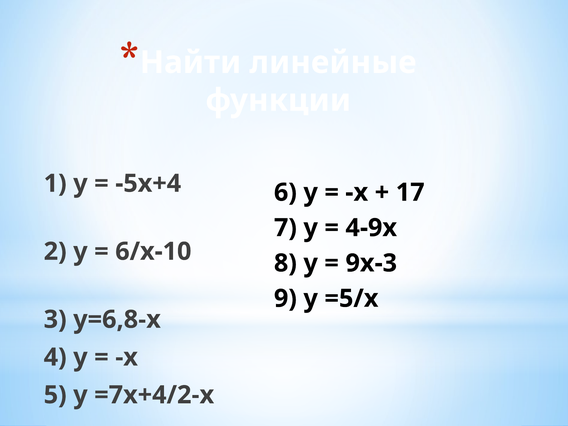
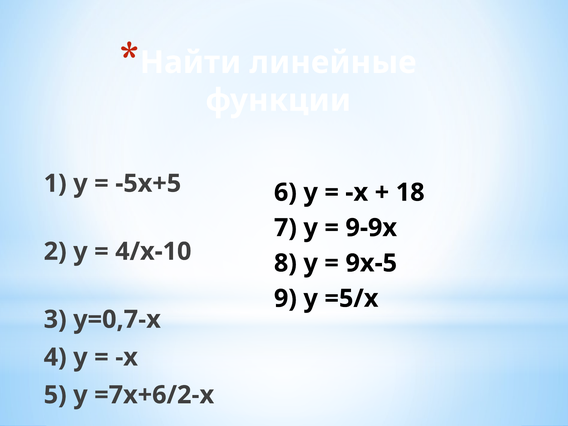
-5х+4: -5х+4 -> -5х+5
17: 17 -> 18
4-9х: 4-9х -> 9-9х
6/х-10: 6/х-10 -> 4/х-10
9x-3: 9x-3 -> 9x-5
y=6,8-x: y=6,8-x -> y=0,7-x
=7x+4/2-x: =7x+4/2-x -> =7x+6/2-x
